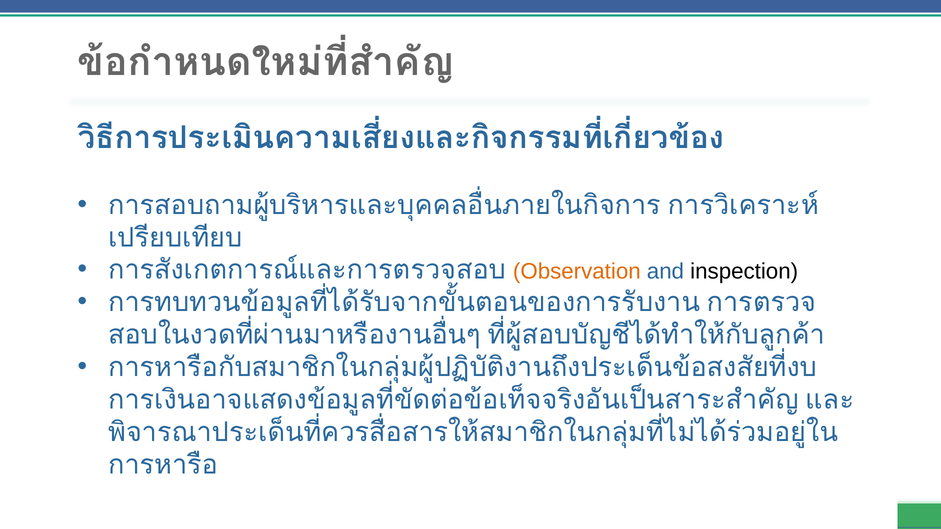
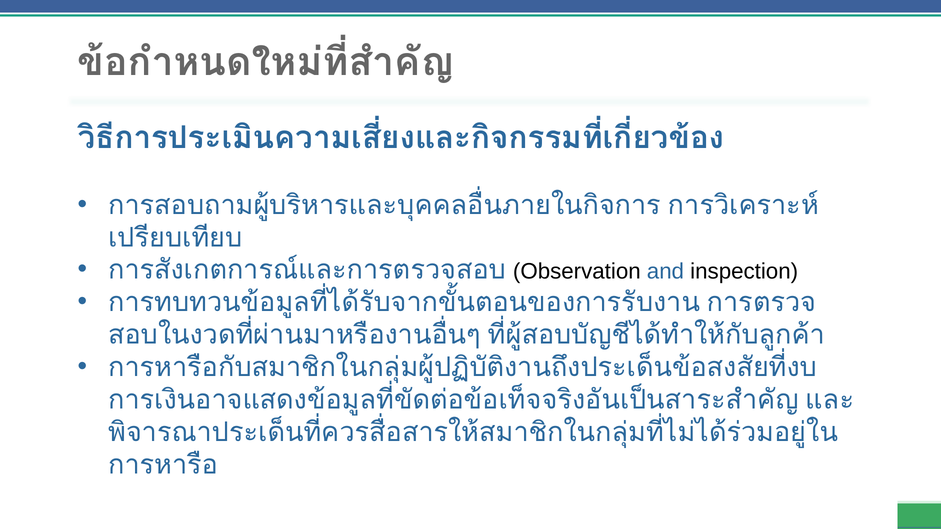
Observation colour: orange -> black
